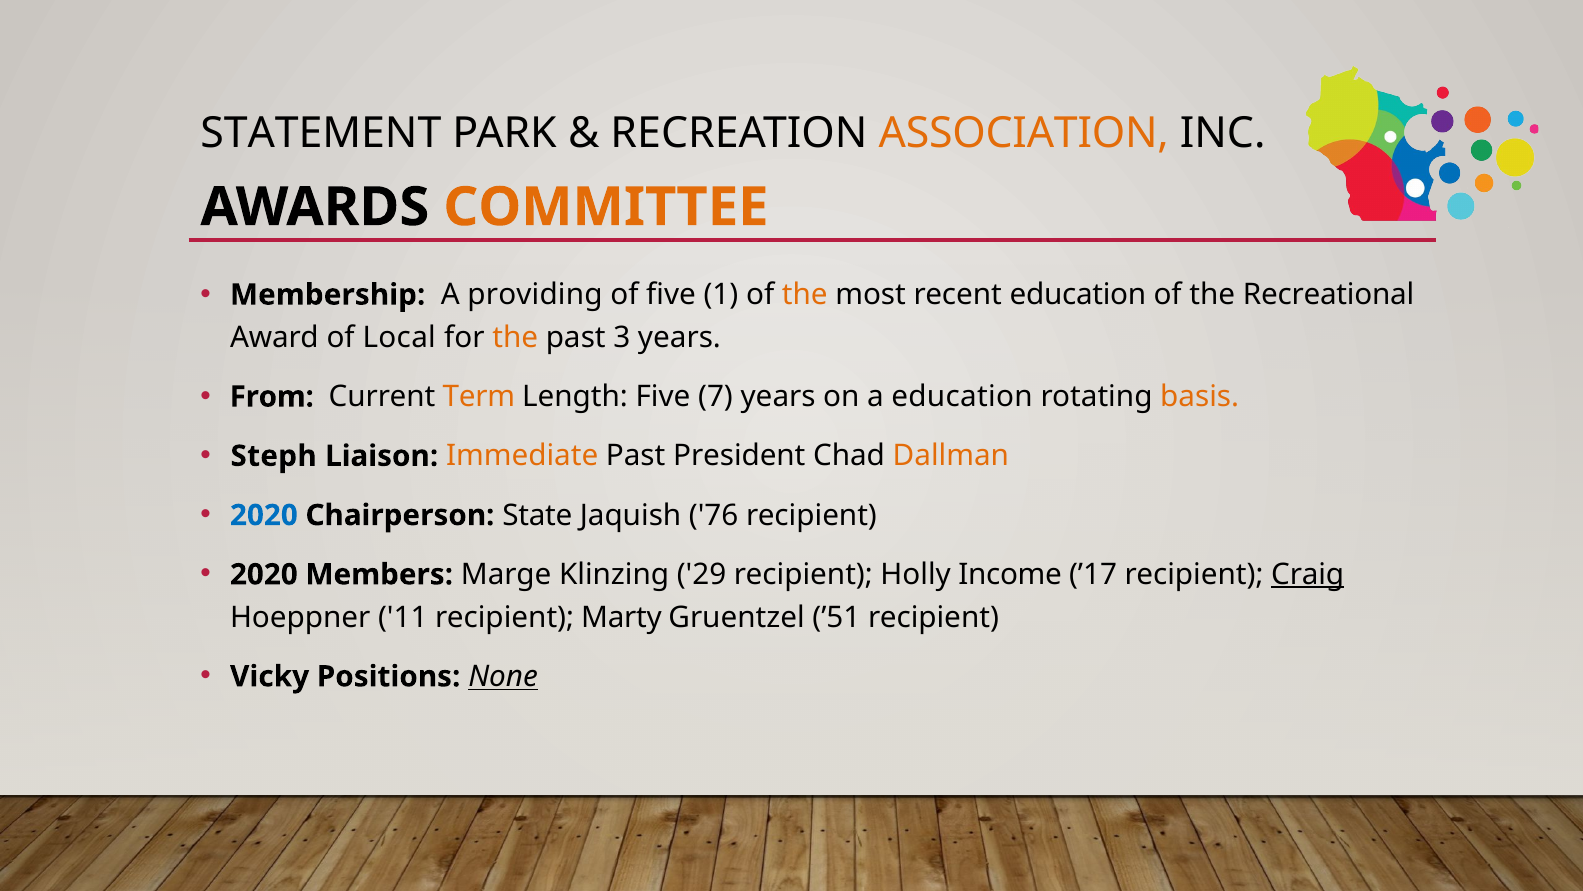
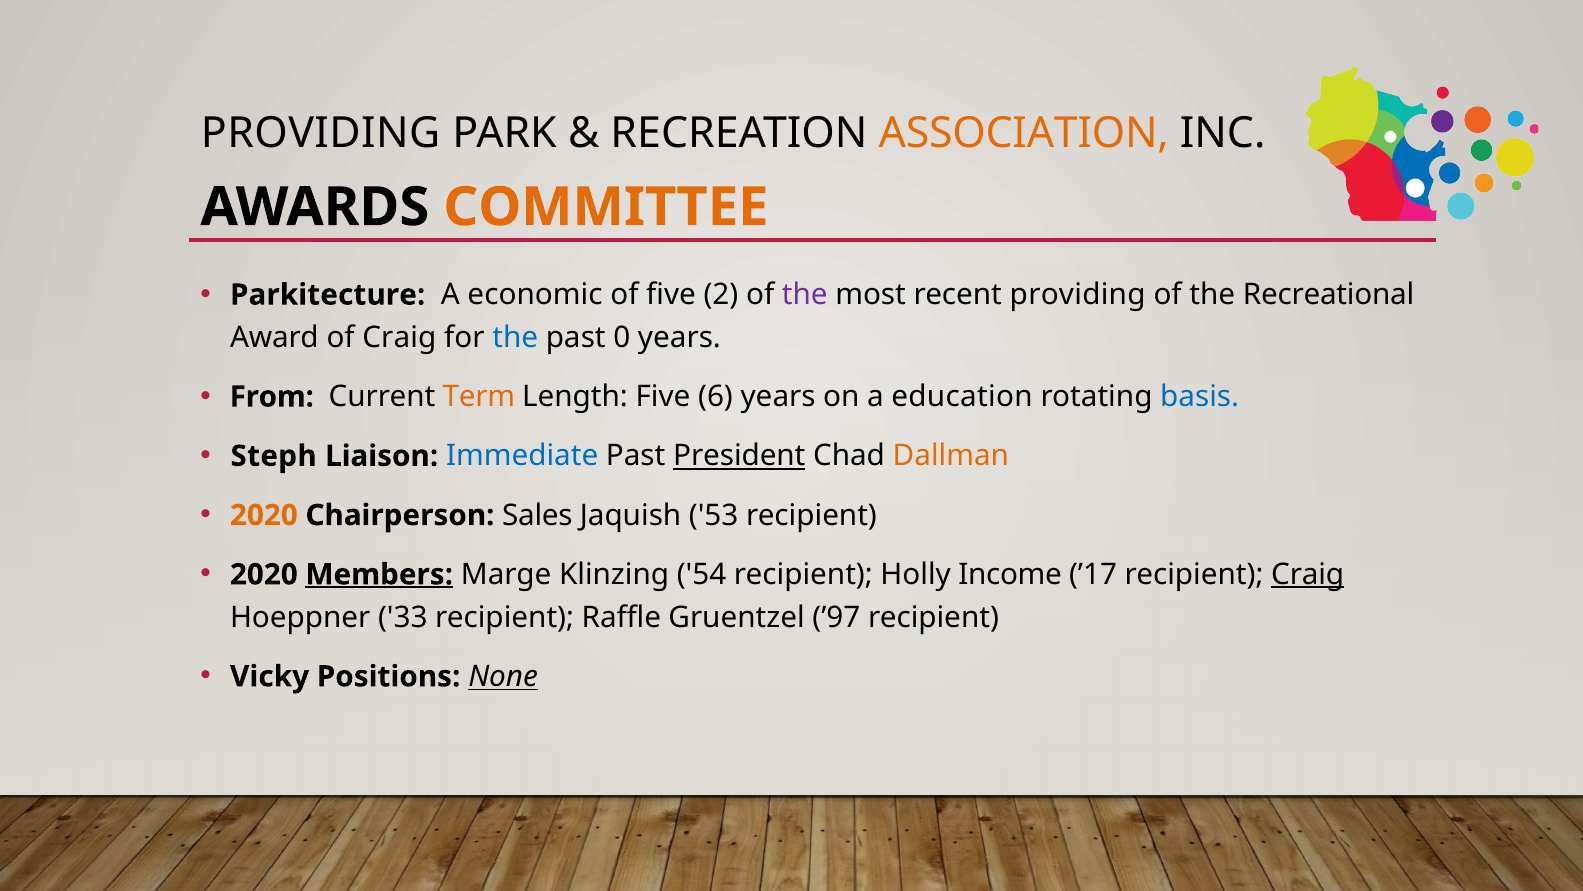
STATEMENT at (321, 133): STATEMENT -> PROVIDING
Membership: Membership -> Parkitecture
providing: providing -> economic
1: 1 -> 2
the at (805, 295) colour: orange -> purple
recent education: education -> providing
of Local: Local -> Craig
the at (515, 337) colour: orange -> blue
3: 3 -> 0
7: 7 -> 6
basis colour: orange -> blue
Immediate colour: orange -> blue
President underline: none -> present
2020 at (264, 515) colour: blue -> orange
State: State -> Sales
76: 76 -> 53
Members underline: none -> present
29: 29 -> 54
11: 11 -> 33
Marty: Marty -> Raffle
’51: ’51 -> ’97
